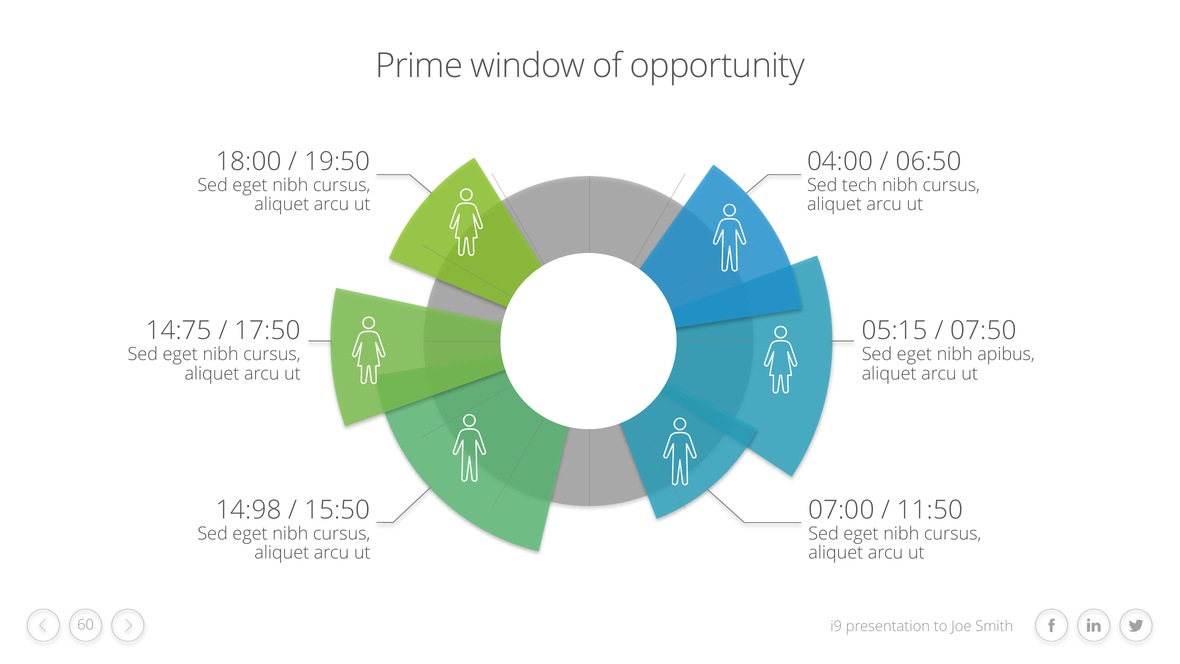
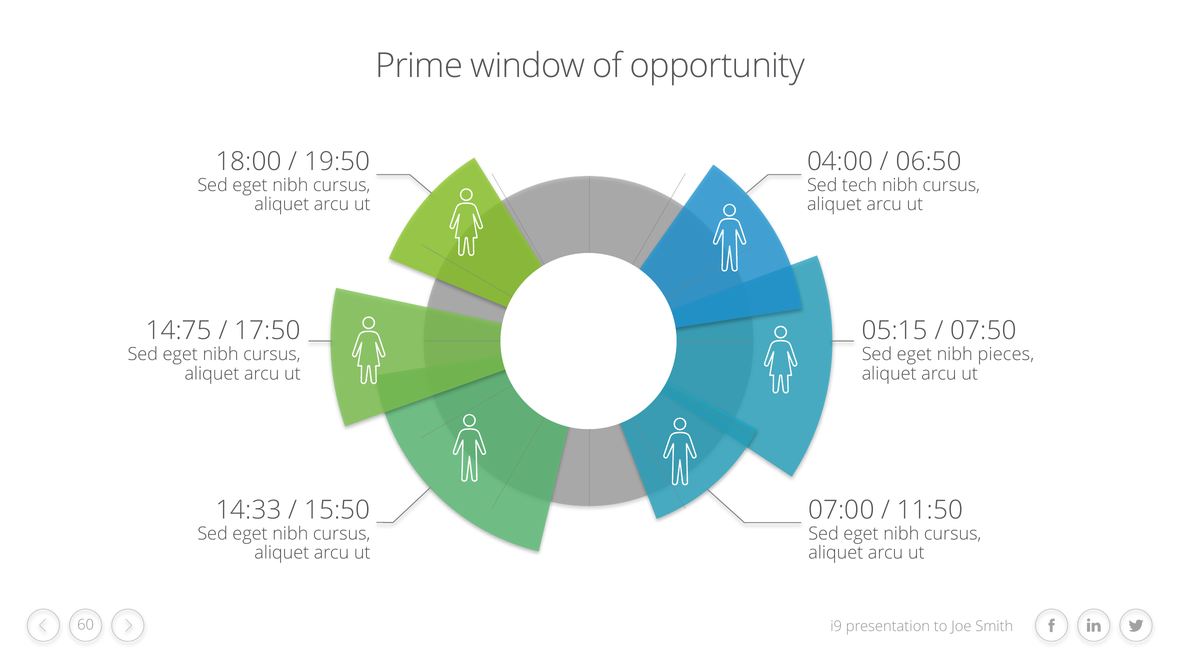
apibus: apibus -> pieces
14:98: 14:98 -> 14:33
